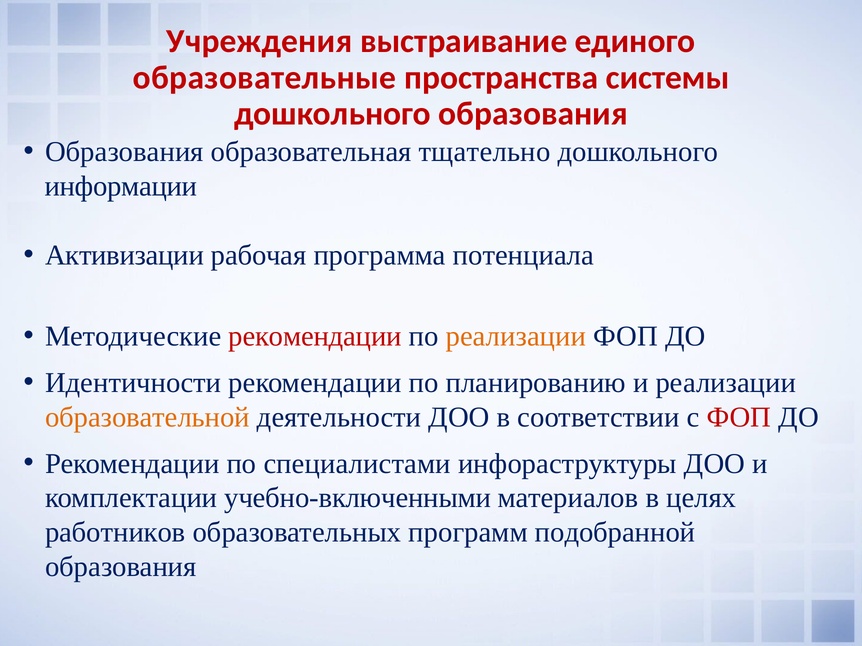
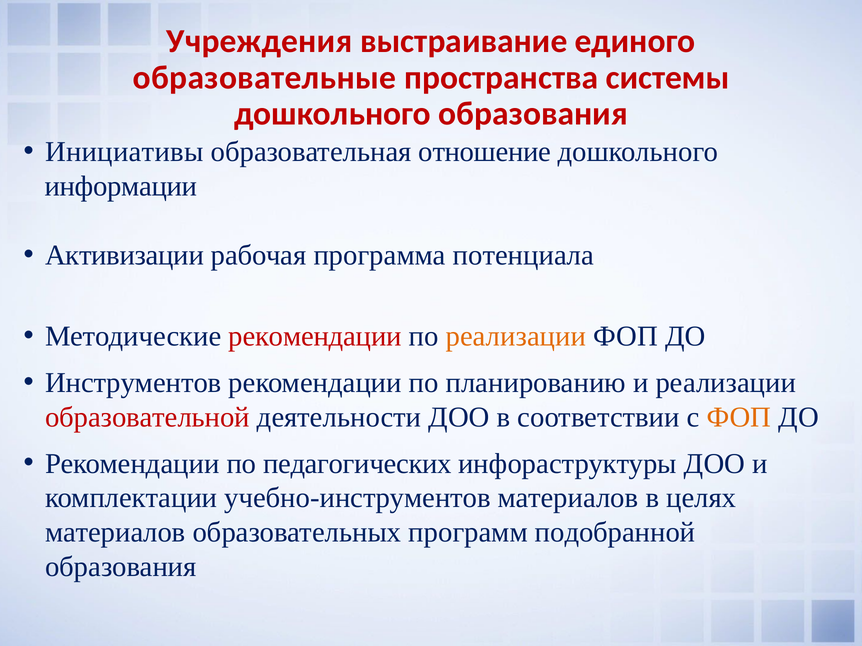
Образования at (124, 152): Образования -> Инициативы
тщательно: тщательно -> отношение
Идентичности: Идентичности -> Инструментов
образовательной colour: orange -> red
ФОП at (739, 417) colour: red -> orange
специалистами: специалистами -> педагогических
учебно-включенными: учебно-включенными -> учебно-инструментов
работников at (115, 533): работников -> материалов
